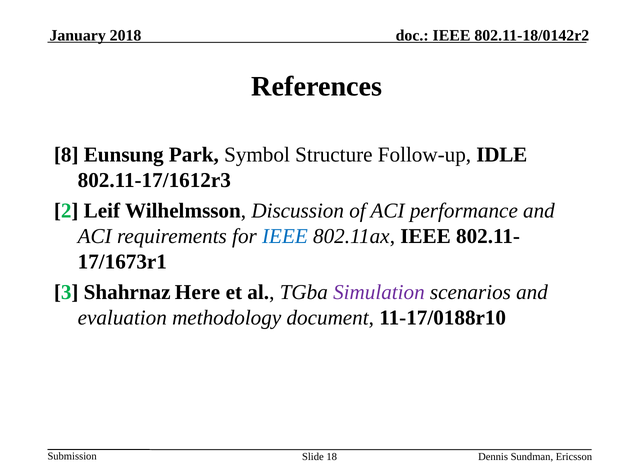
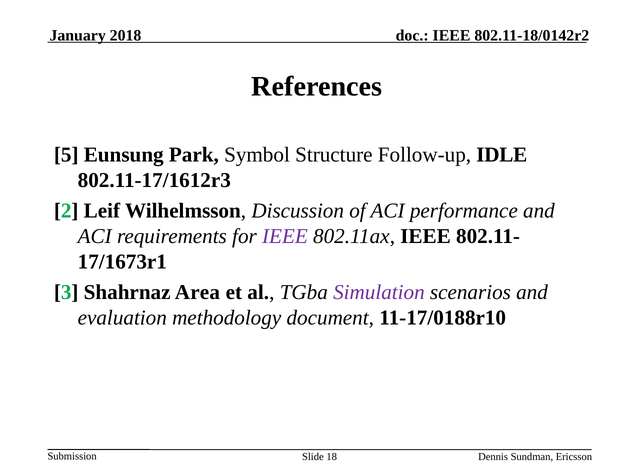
8: 8 -> 5
IEEE at (285, 236) colour: blue -> purple
Here: Here -> Area
